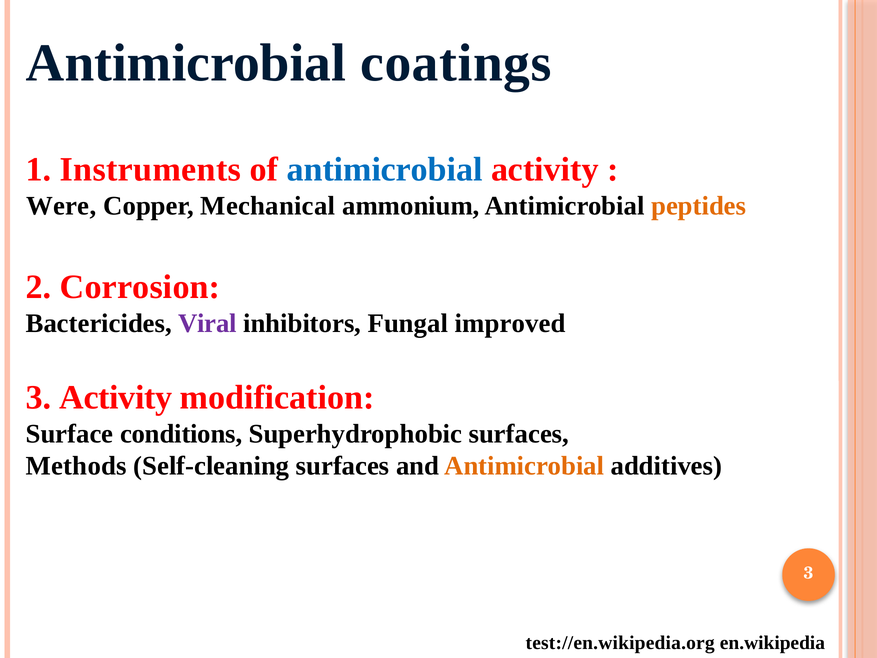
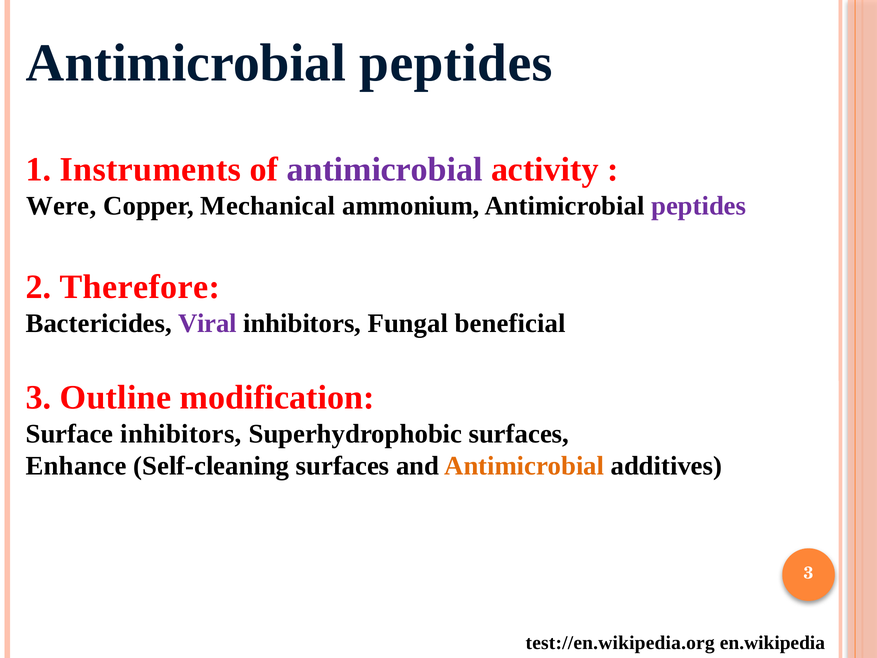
coatings at (456, 63): coatings -> peptides
antimicrobial at (385, 170) colour: blue -> purple
peptides at (699, 206) colour: orange -> purple
Corrosion: Corrosion -> Therefore
improved: improved -> beneficial
3 Activity: Activity -> Outline
Surface conditions: conditions -> inhibitors
Methods: Methods -> Enhance
